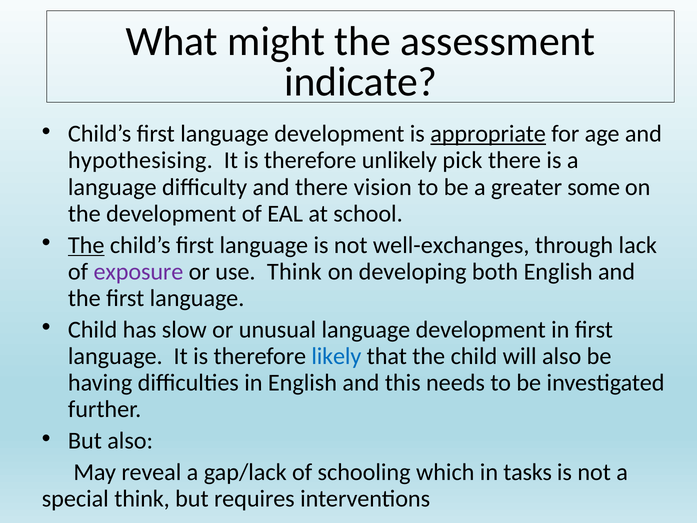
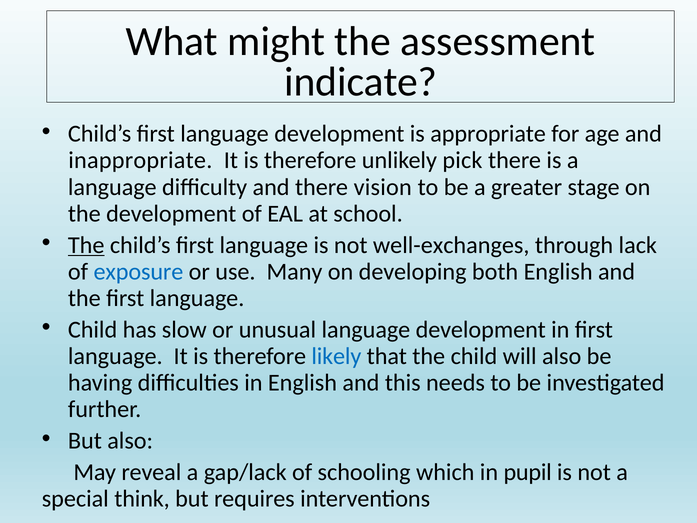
appropriate underline: present -> none
hypothesising: hypothesising -> inappropriate
some: some -> stage
exposure colour: purple -> blue
use Think: Think -> Many
tasks: tasks -> pupil
